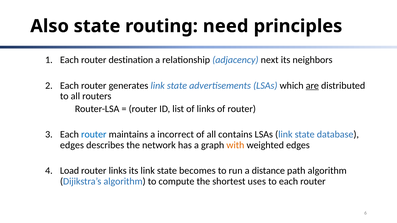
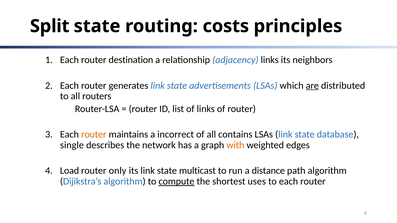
Also: Also -> Split
need: need -> costs
adjacency next: next -> links
router at (94, 135) colour: blue -> orange
edges at (72, 145): edges -> single
router links: links -> only
becomes: becomes -> multicast
compute underline: none -> present
